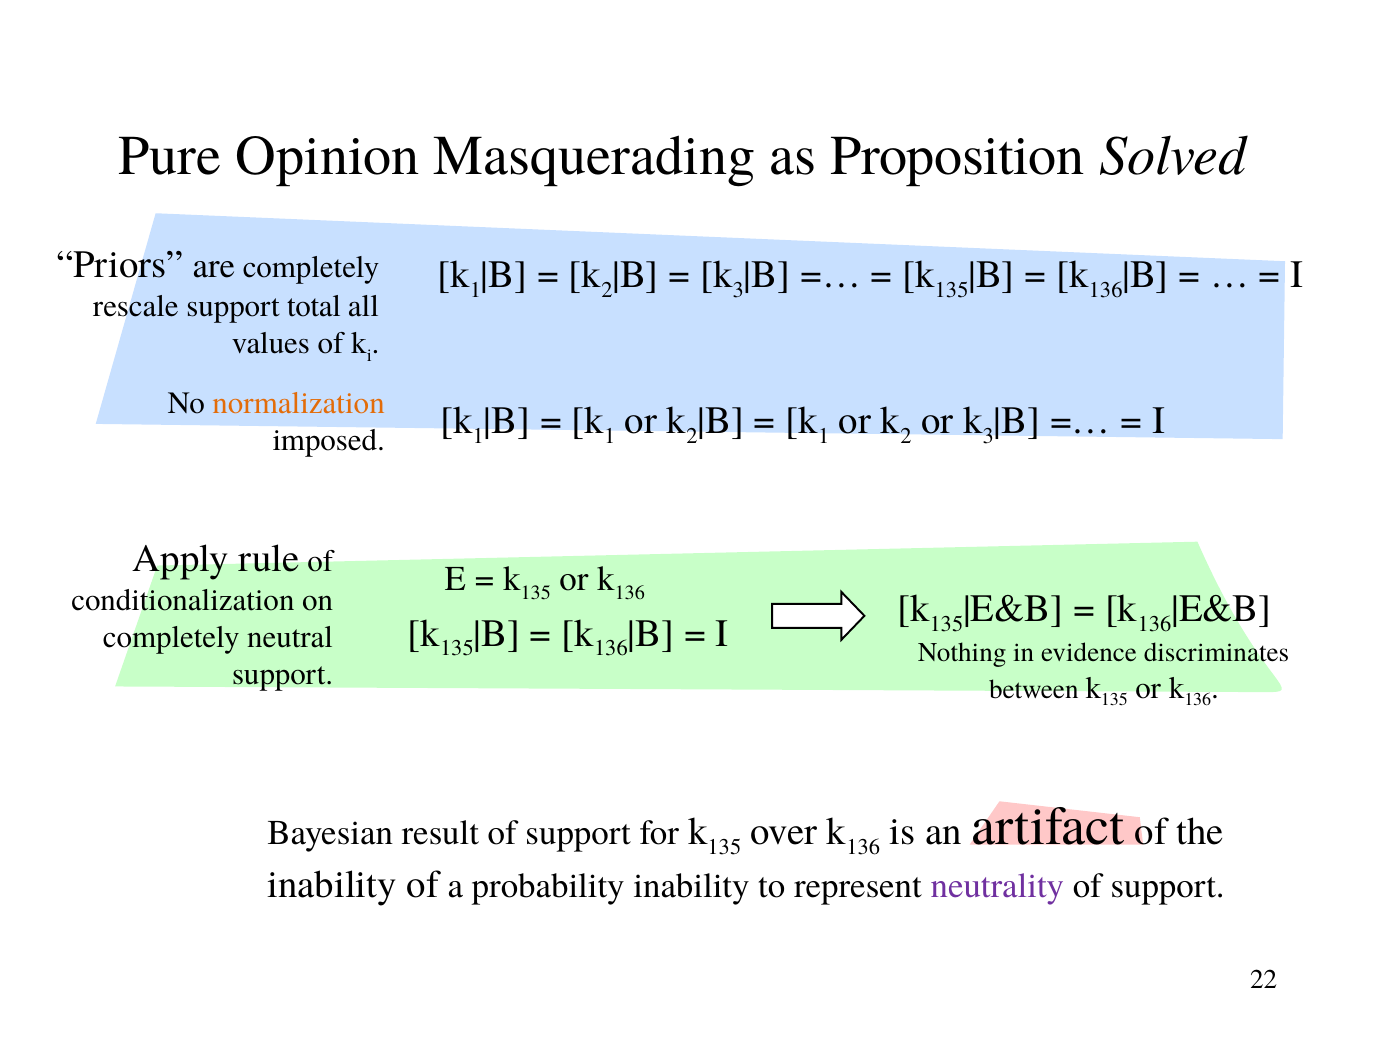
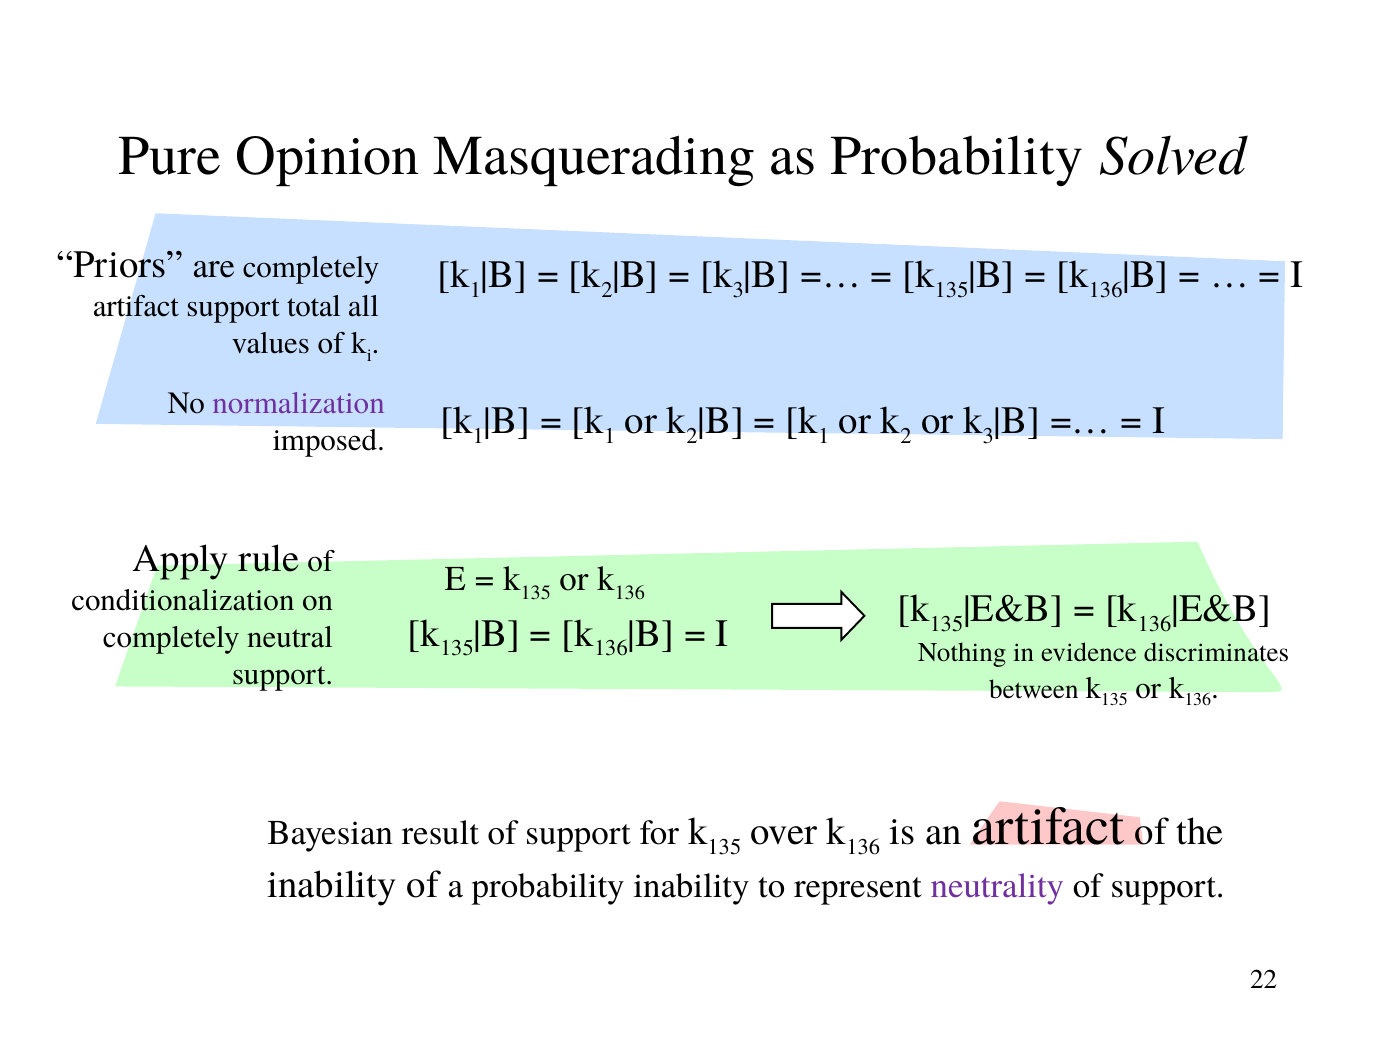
as Proposition: Proposition -> Probability
rescale at (136, 306): rescale -> artifact
normalization colour: orange -> purple
